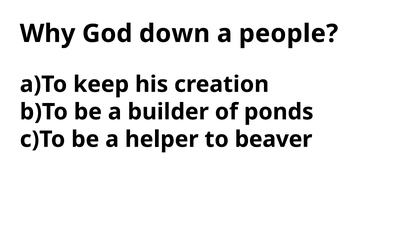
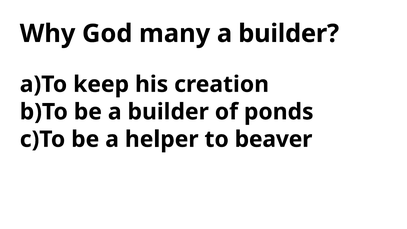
down: down -> many
people at (288, 34): people -> builder
